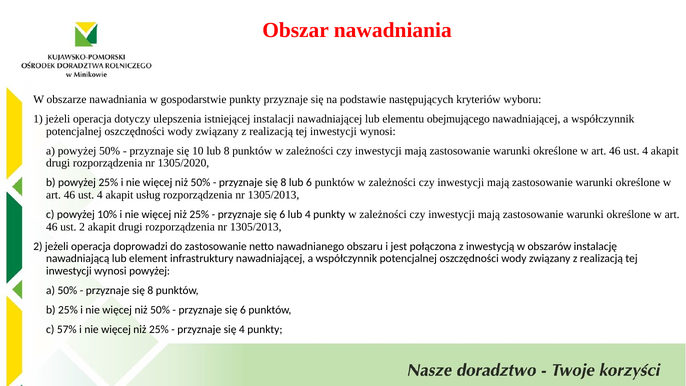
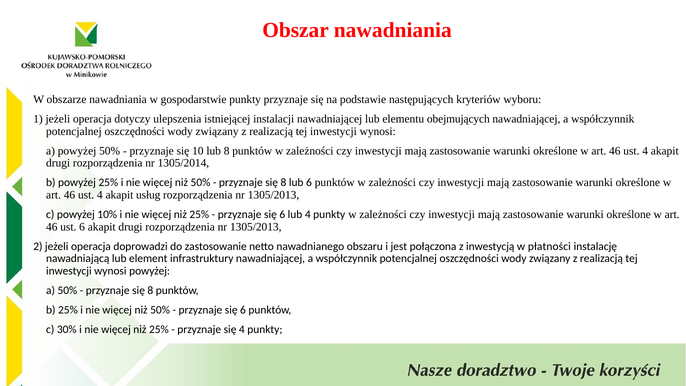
obejmującego: obejmującego -> obejmujących
1305/2020: 1305/2020 -> 1305/2014
ust 2: 2 -> 6
obszarów: obszarów -> płatności
57%: 57% -> 30%
